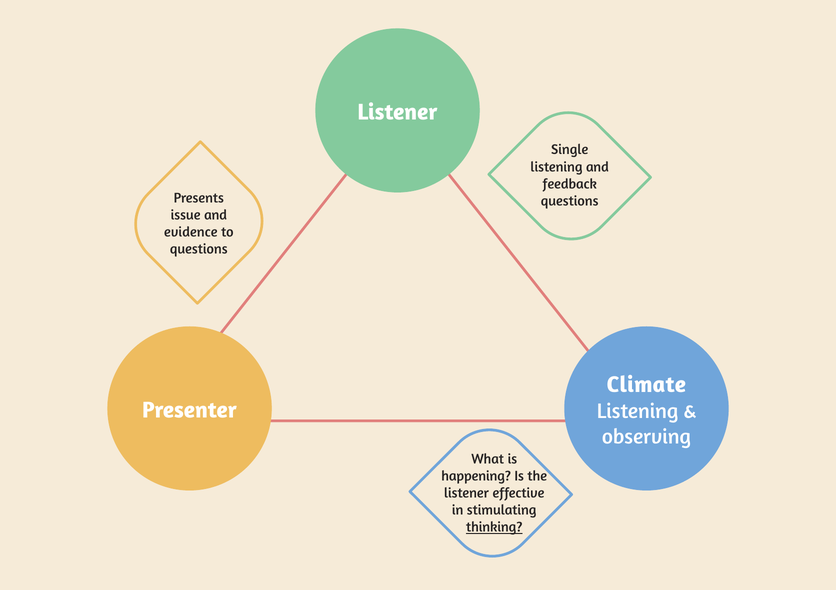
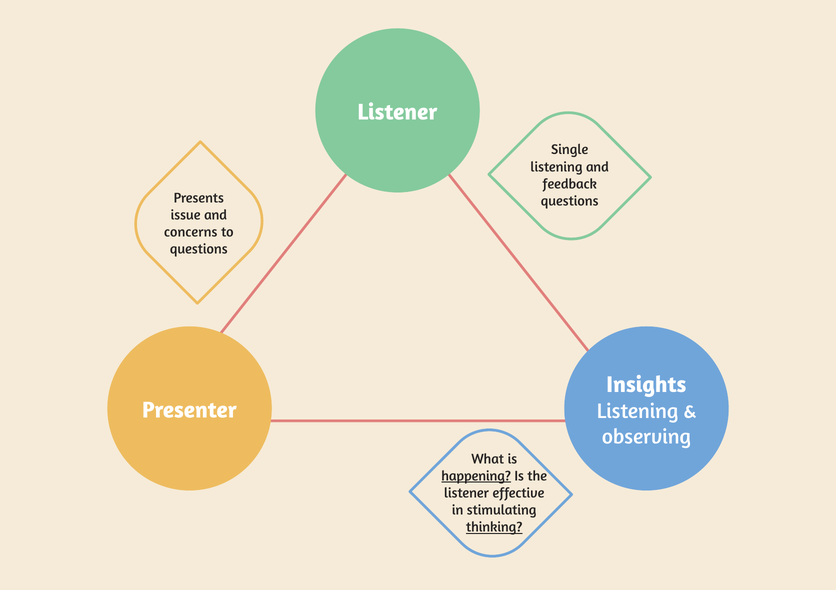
evidence: evidence -> concerns
Climate: Climate -> Insights
happening underline: none -> present
